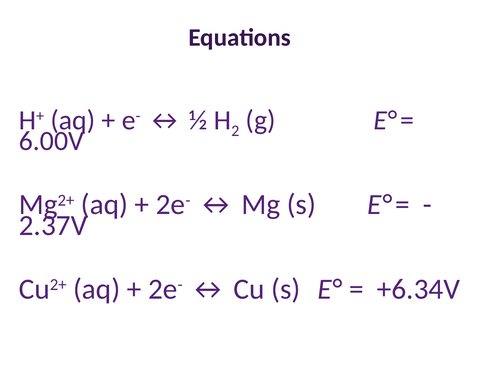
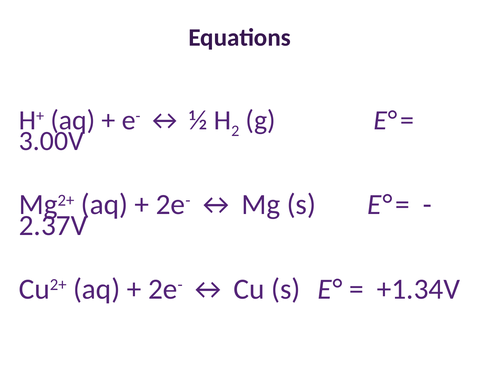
6.00V: 6.00V -> 3.00V
+6.34V: +6.34V -> +1.34V
